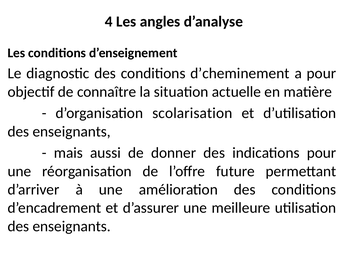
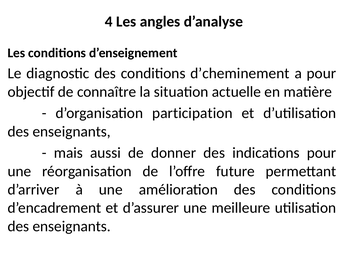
scolarisation: scolarisation -> participation
